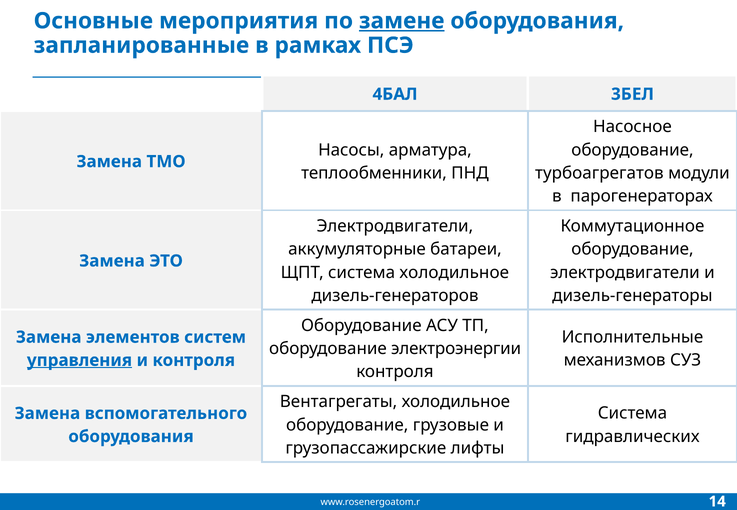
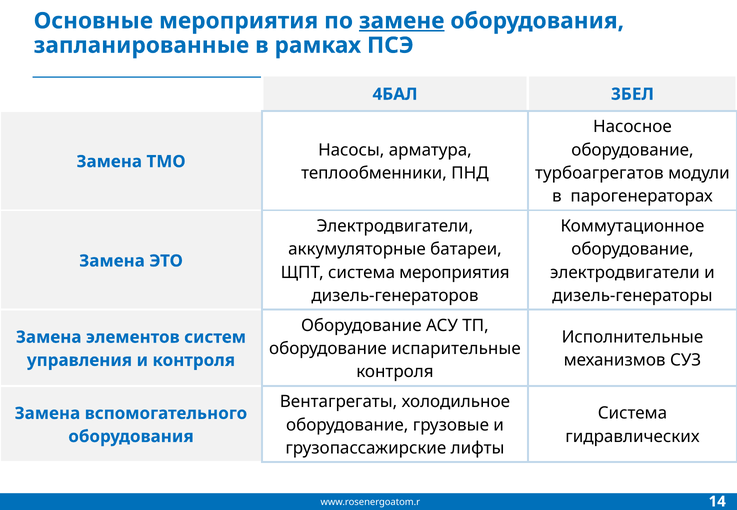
система холодильное: холодильное -> мероприятия
электроэнергии: электроэнергии -> испарительные
управления underline: present -> none
